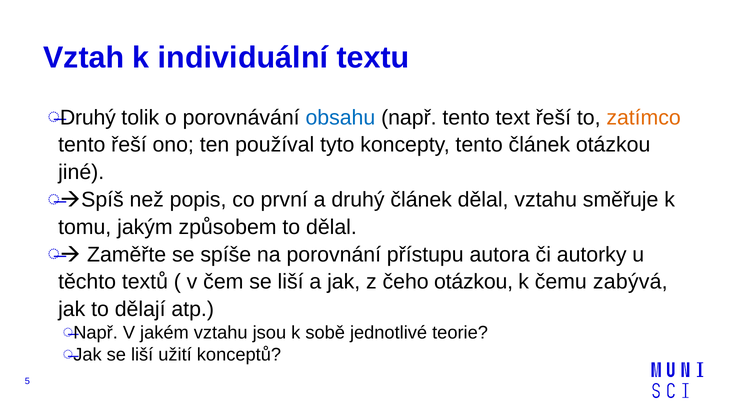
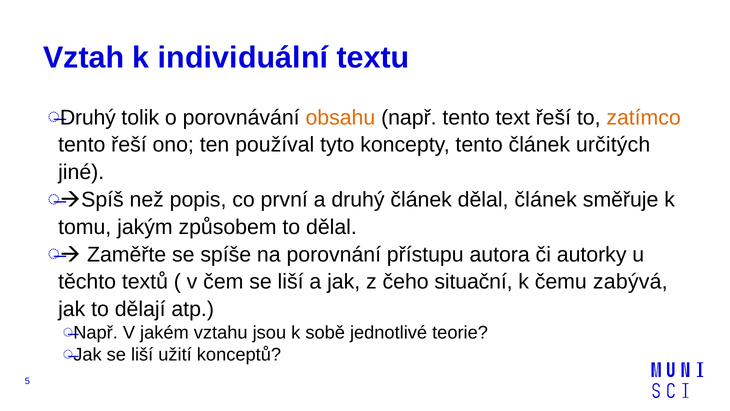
obsahu colour: blue -> orange
článek otázkou: otázkou -> určitých
dělal vztahu: vztahu -> článek
čeho otázkou: otázkou -> situační
